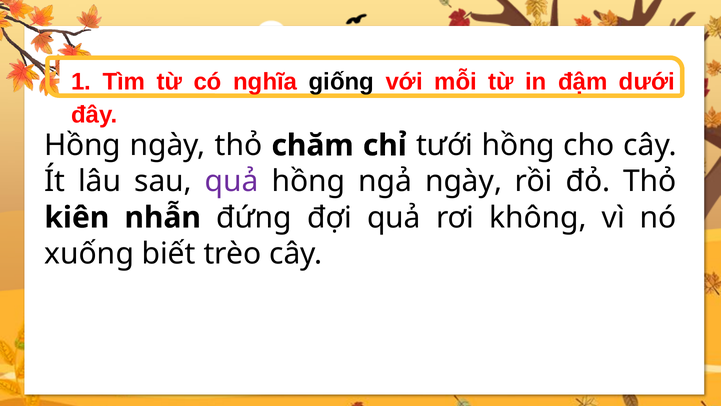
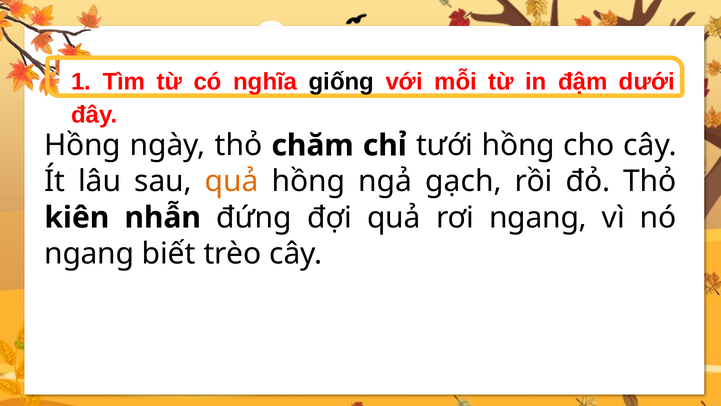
quả at (232, 181) colour: purple -> orange
ngả ngày: ngày -> gạch
rơi không: không -> ngang
xuống at (89, 253): xuống -> ngang
